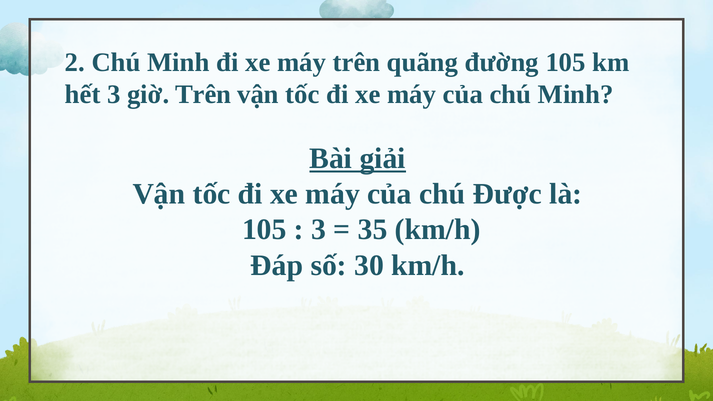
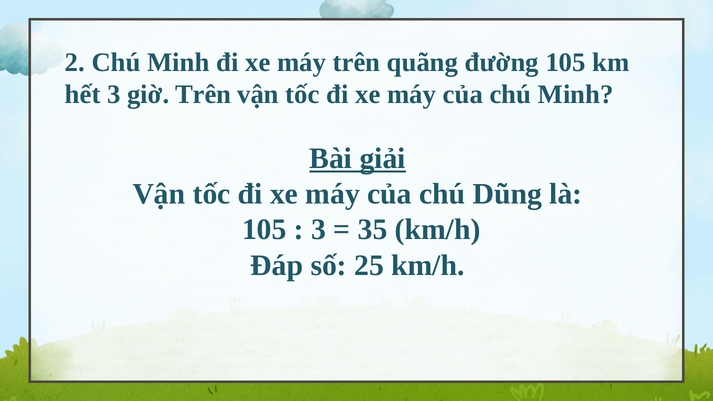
Được: Được -> Dũng
30: 30 -> 25
